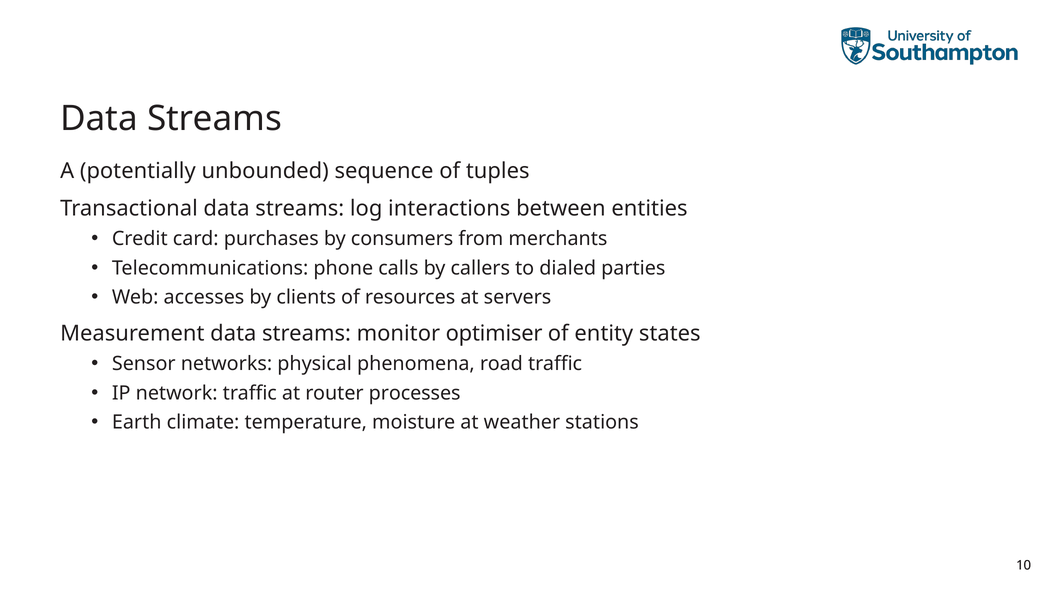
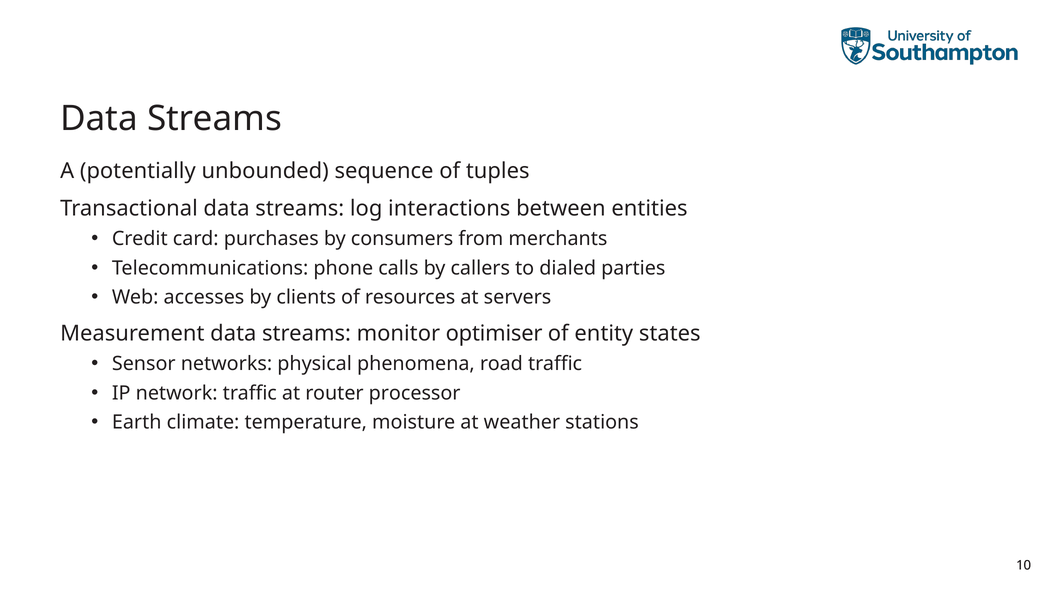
processes: processes -> processor
